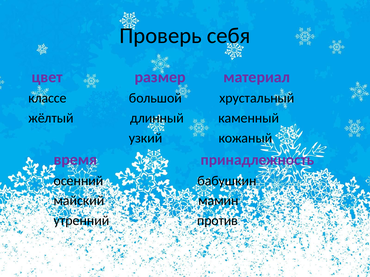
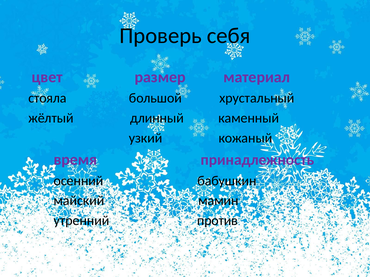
классе: классе -> стояла
